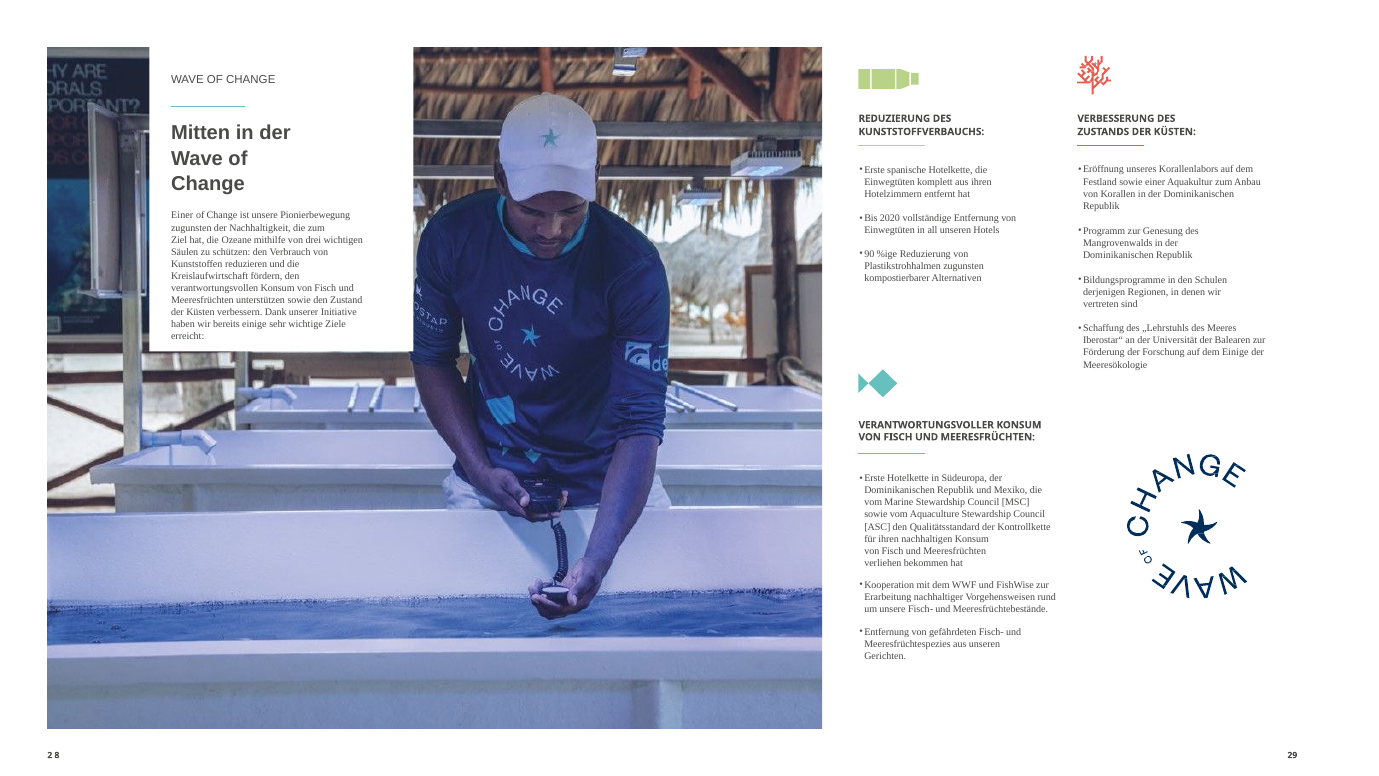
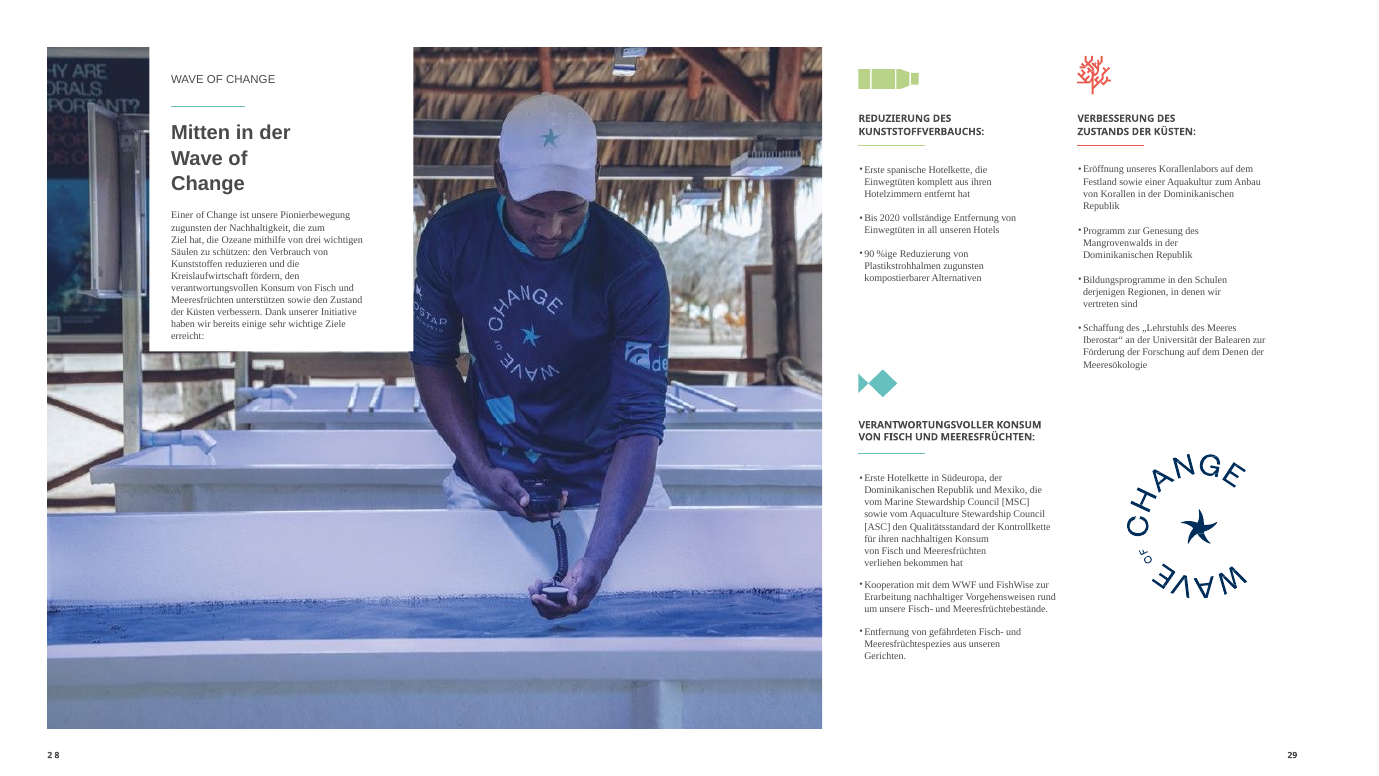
dem Einige: Einige -> Denen
